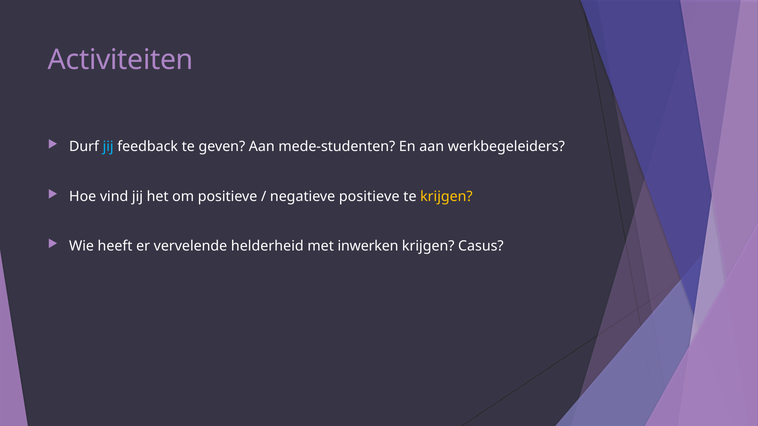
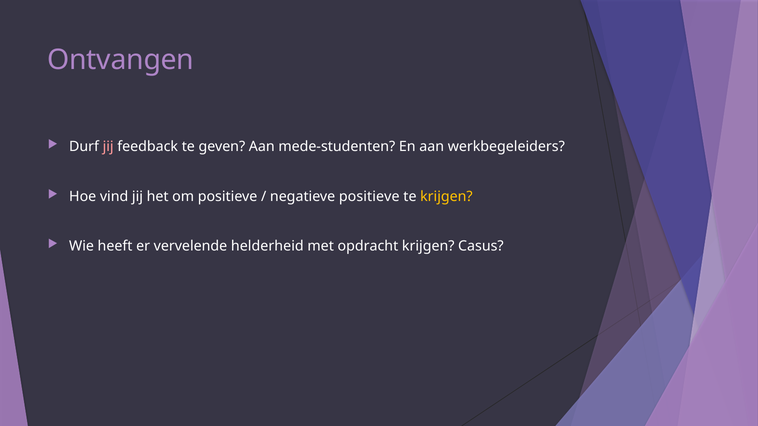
Activiteiten: Activiteiten -> Ontvangen
jij at (108, 147) colour: light blue -> pink
inwerken: inwerken -> opdracht
